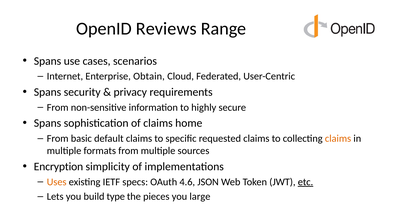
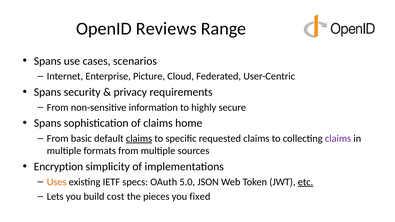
Obtain: Obtain -> Picture
claims at (139, 139) underline: none -> present
claims at (338, 139) colour: orange -> purple
4.6: 4.6 -> 5.0
type: type -> cost
large: large -> fixed
